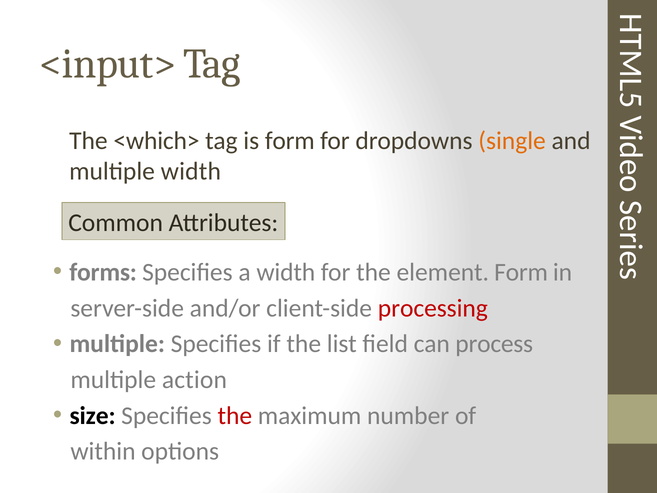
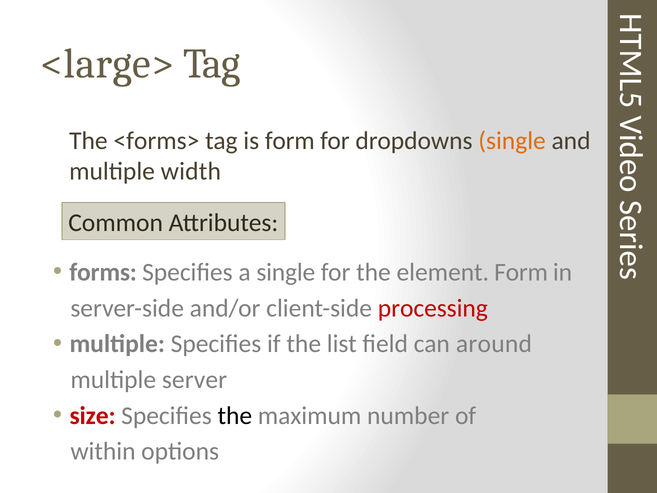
<input>: <input> -> <large>
<which>: <which> -> <forms>
a width: width -> single
process: process -> around
action: action -> server
size colour: black -> red
the at (235, 415) colour: red -> black
